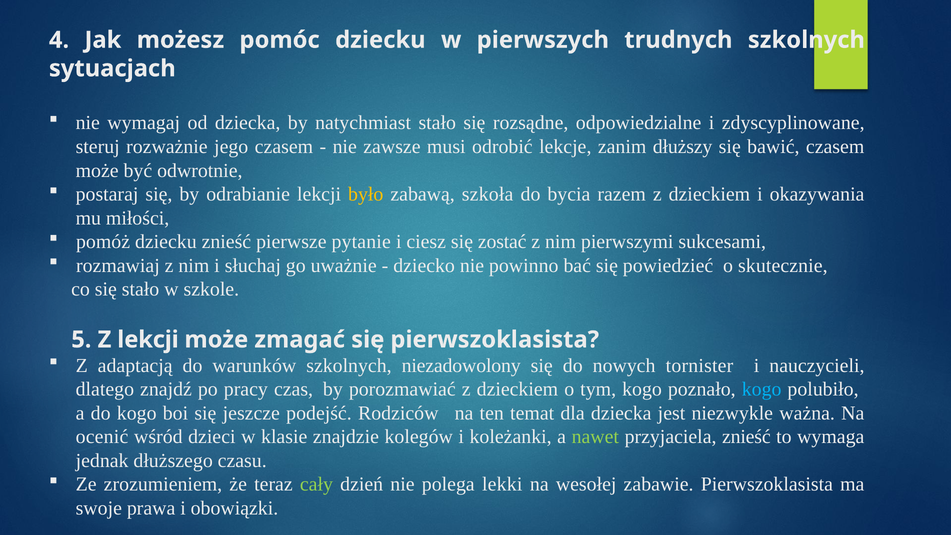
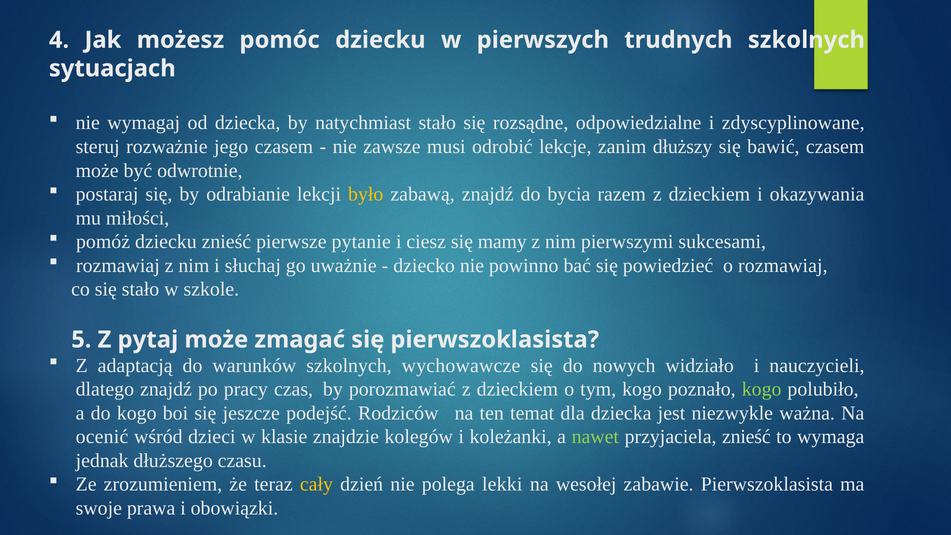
zabawą szkoła: szkoła -> znajdź
zostać: zostać -> mamy
o skutecznie: skutecznie -> rozmawiaj
Z lekcji: lekcji -> pytaj
niezadowolony: niezadowolony -> wychowawcze
tornister: tornister -> widziało
kogo at (762, 389) colour: light blue -> light green
cały colour: light green -> yellow
